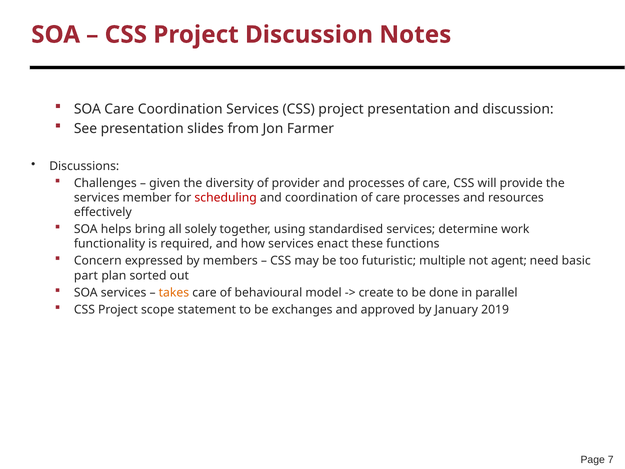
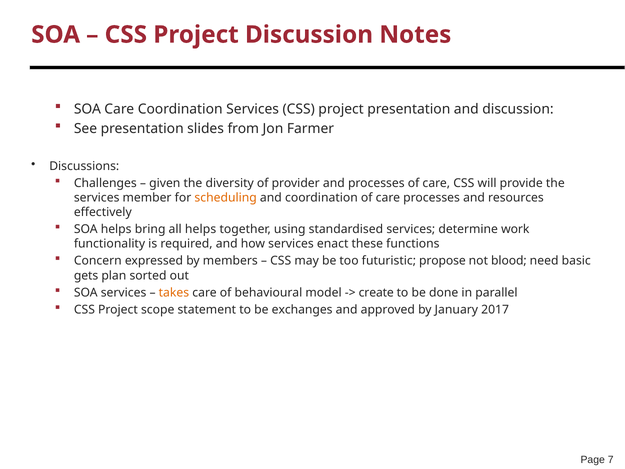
scheduling colour: red -> orange
all solely: solely -> helps
multiple: multiple -> propose
agent: agent -> blood
part: part -> gets
2019: 2019 -> 2017
